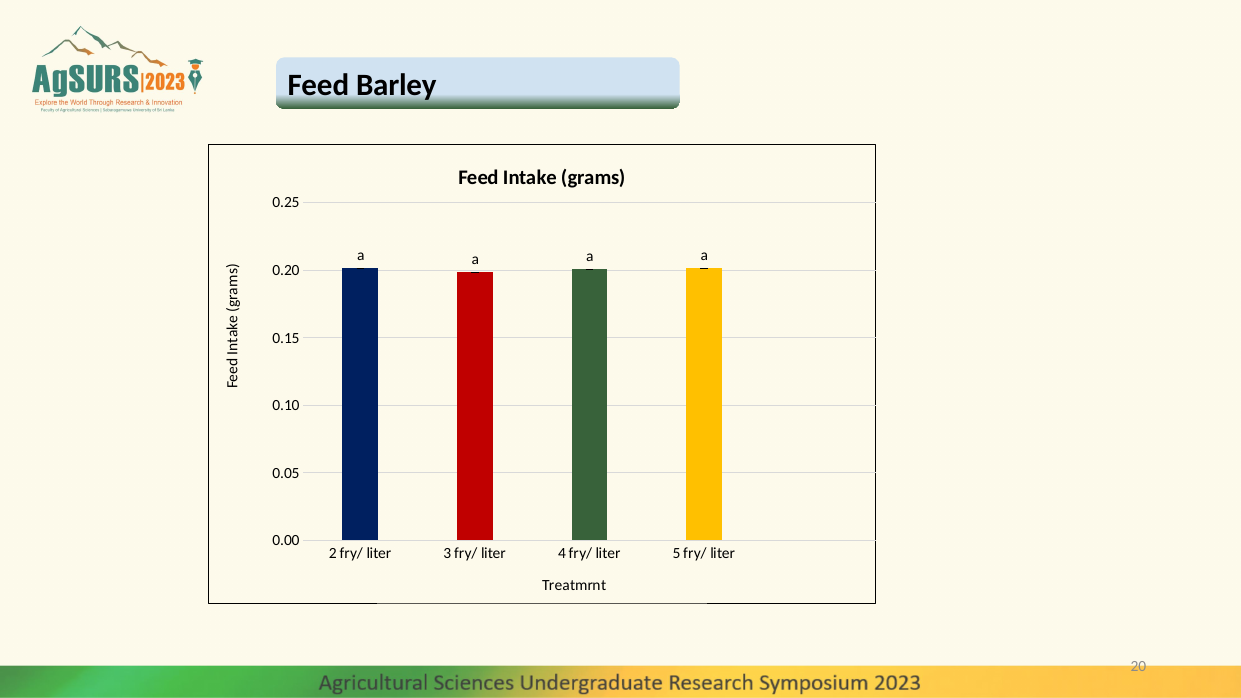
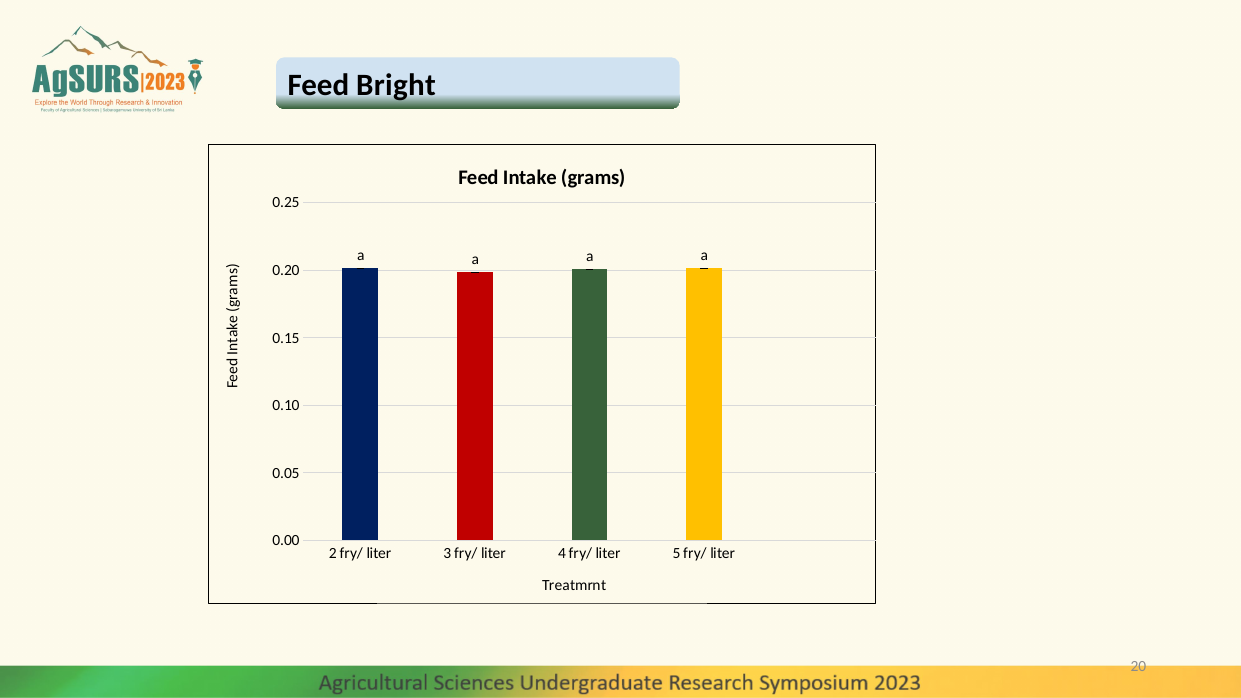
Barley: Barley -> Bright
